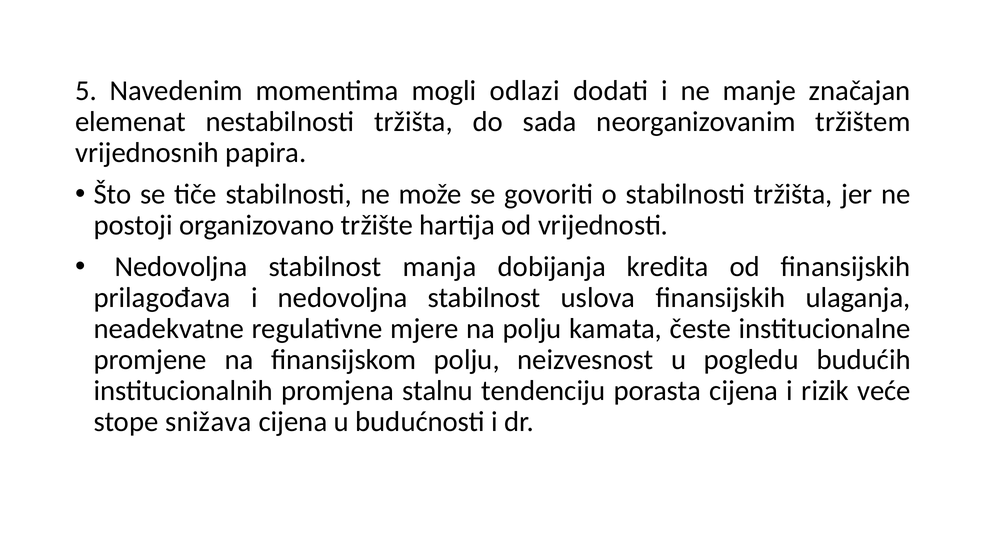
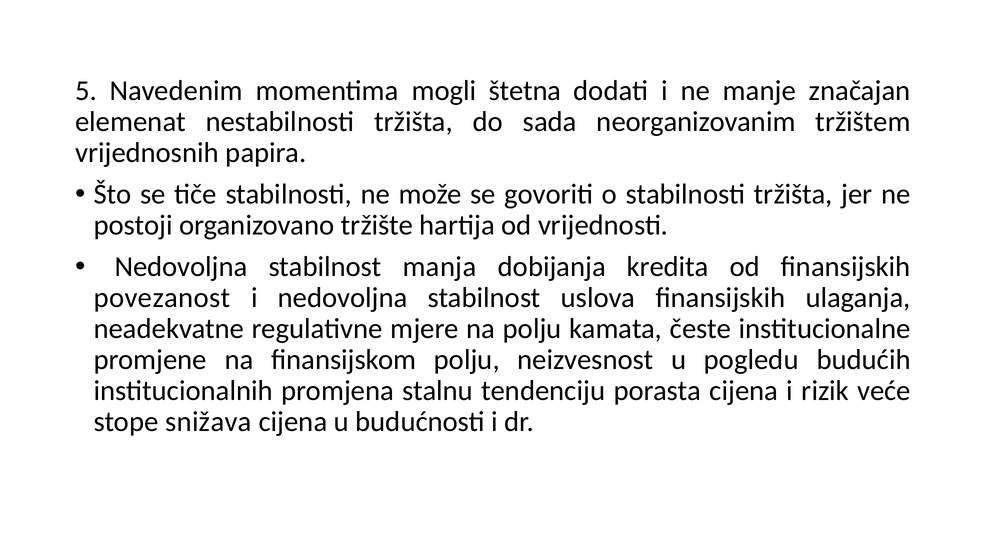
odlazi: odlazi -> štetna
prilagođava: prilagođava -> povezanost
